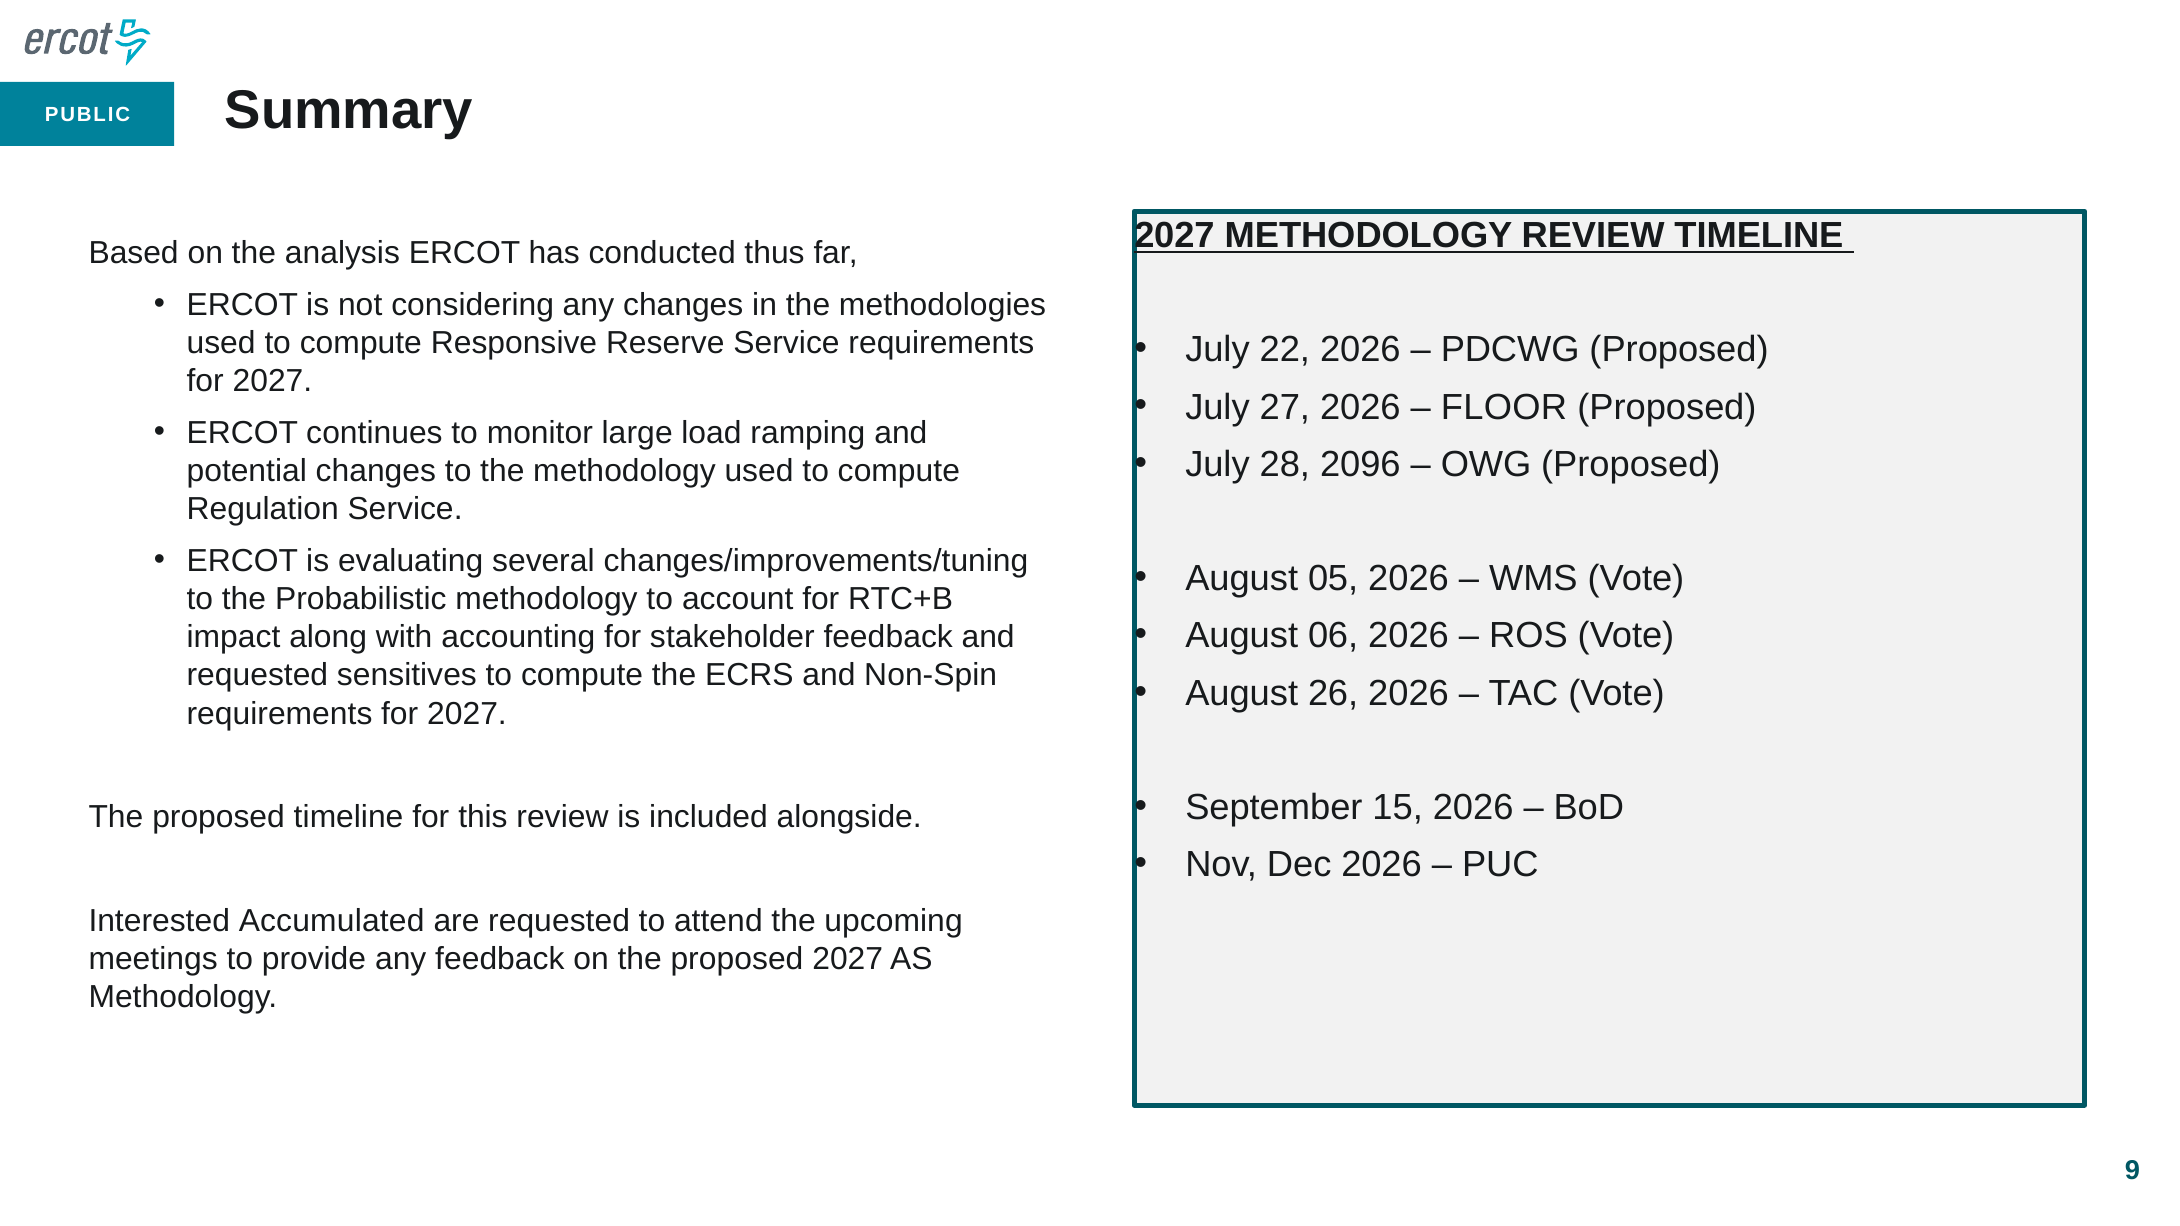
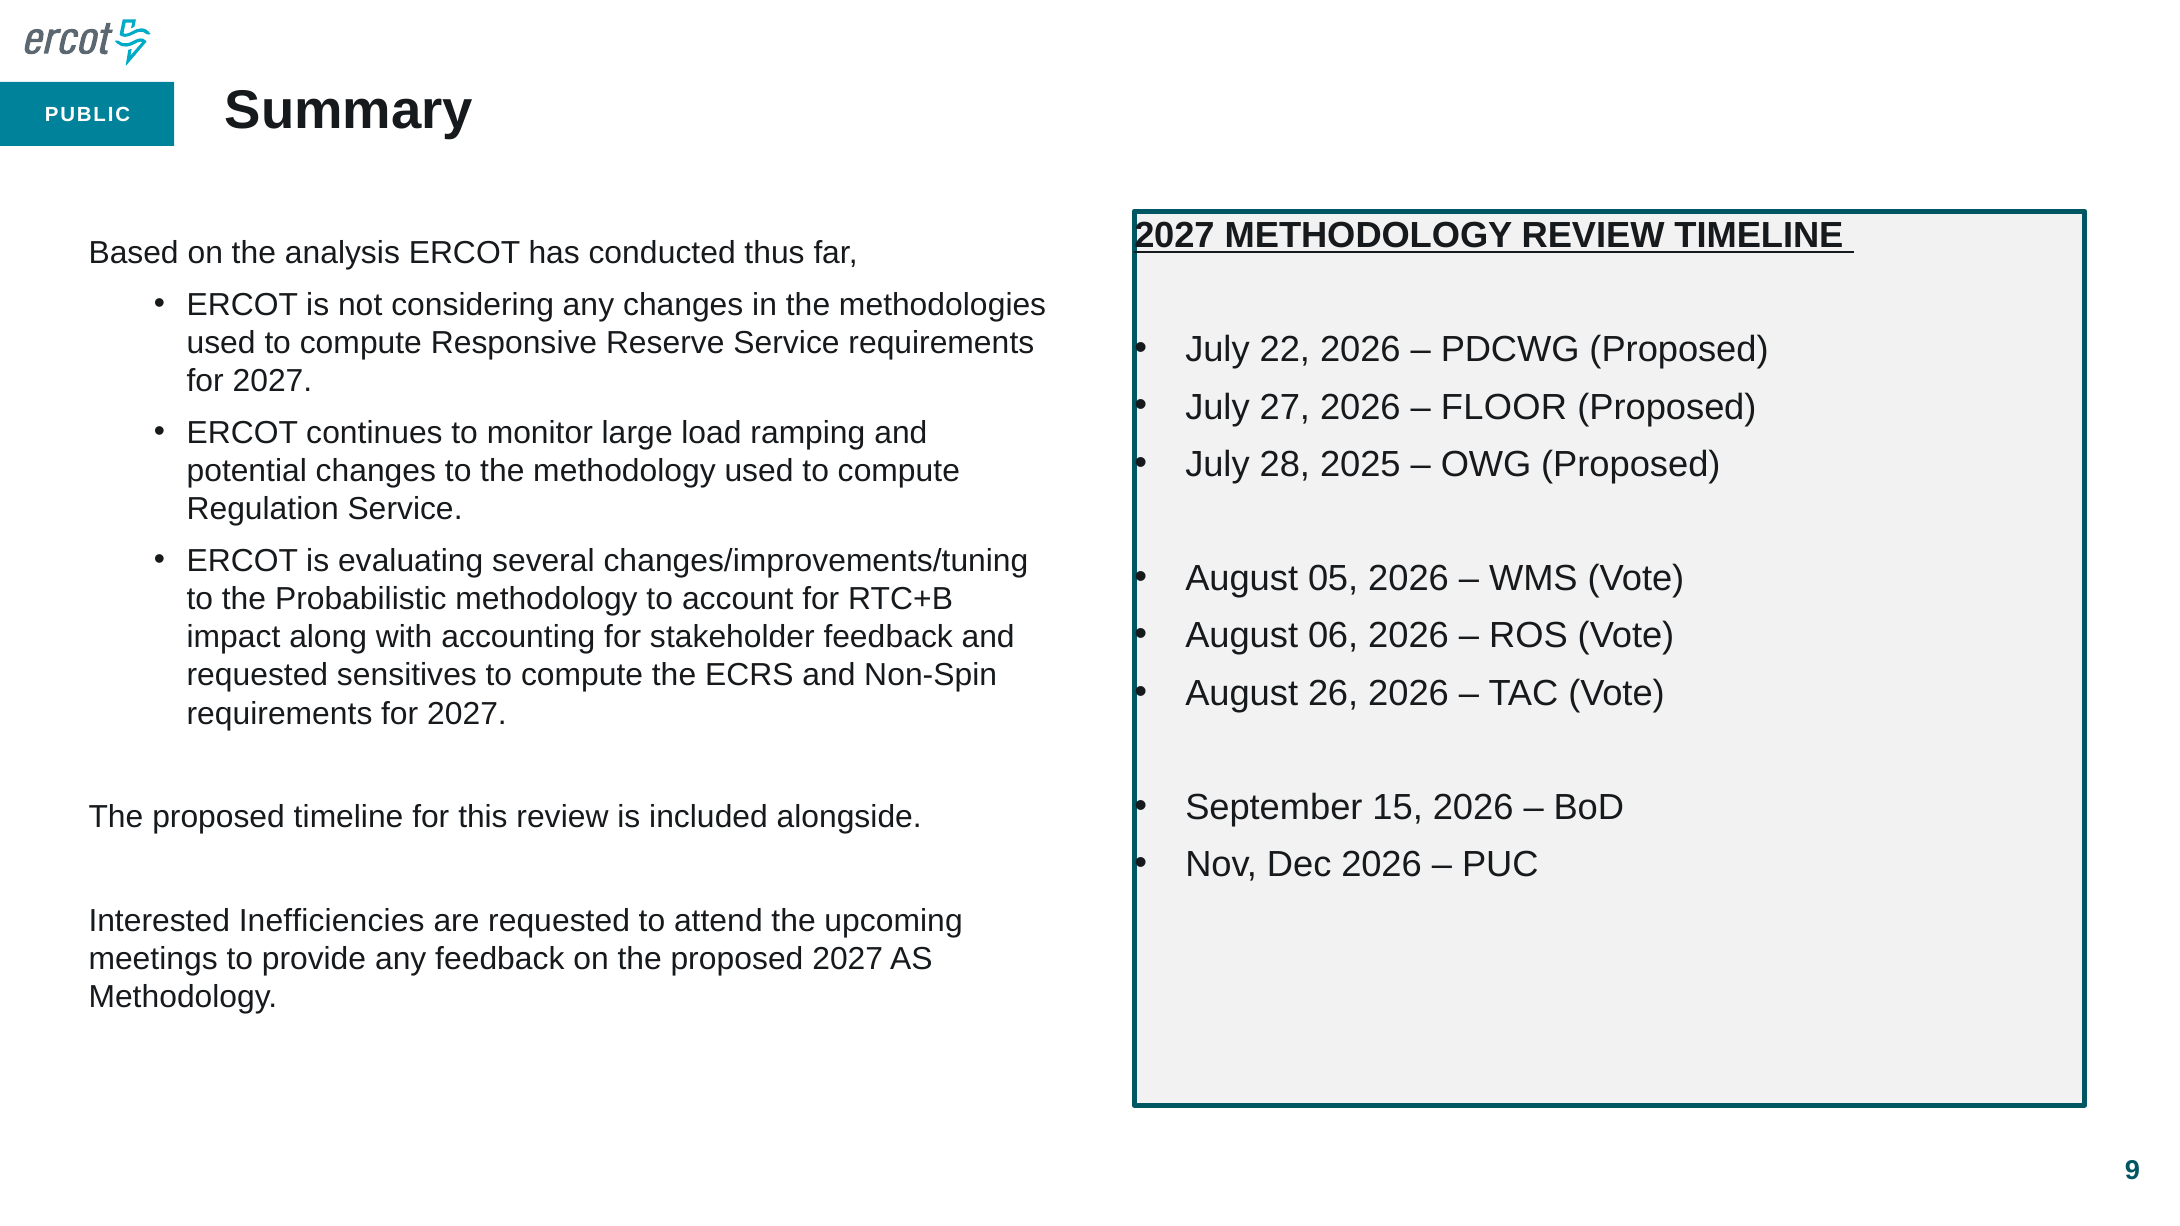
2096: 2096 -> 2025
Accumulated: Accumulated -> Inefficiencies
